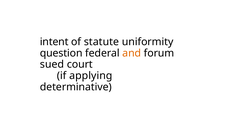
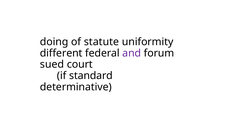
intent: intent -> doing
question: question -> different
and colour: orange -> purple
applying: applying -> standard
